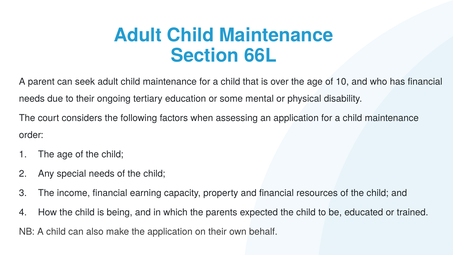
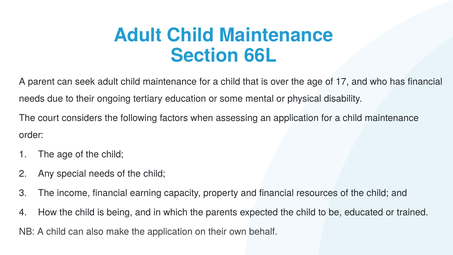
10: 10 -> 17
